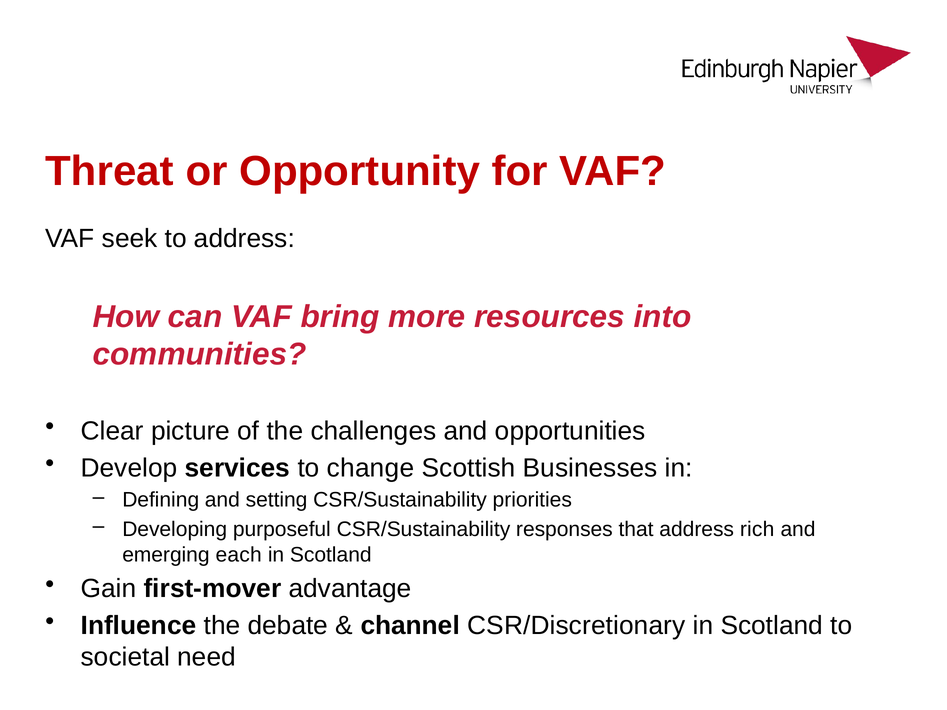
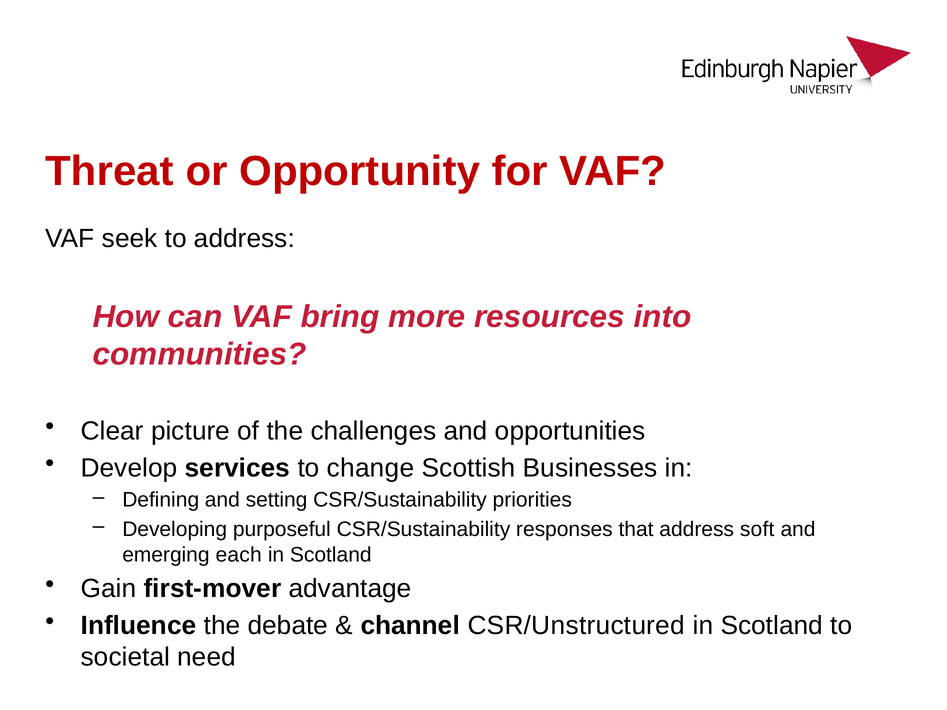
rich: rich -> soft
CSR/Discretionary: CSR/Discretionary -> CSR/Unstructured
